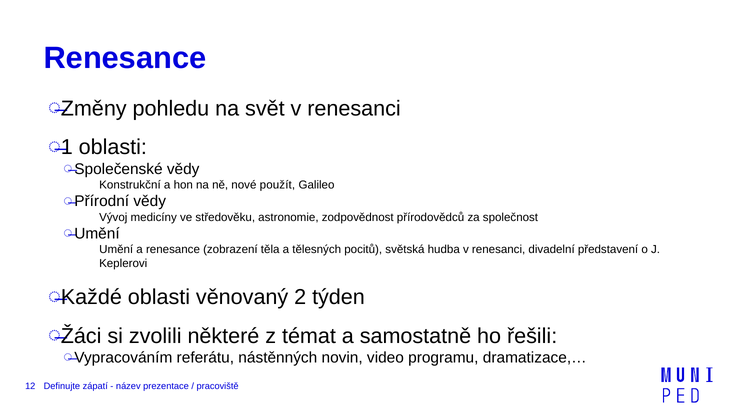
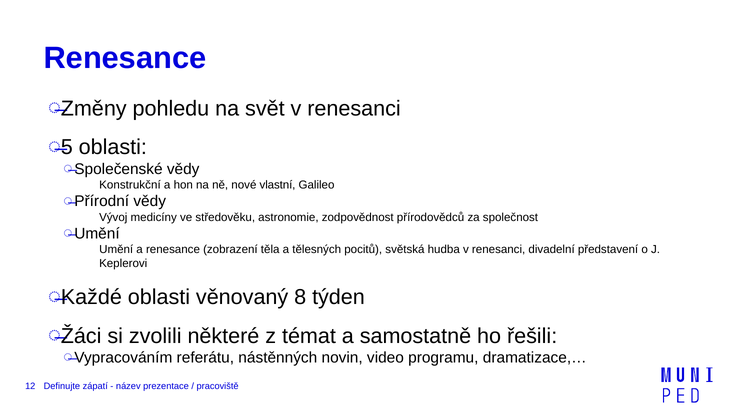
1: 1 -> 5
použít: použít -> vlastní
2: 2 -> 8
